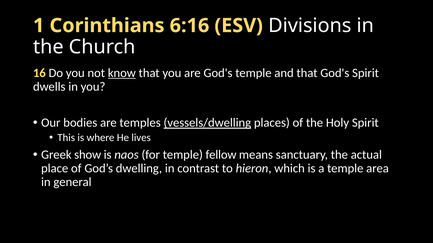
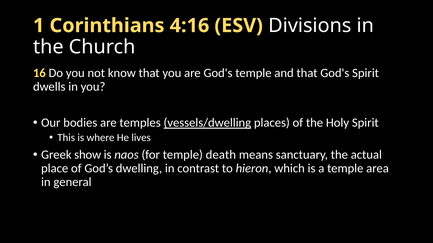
6:16: 6:16 -> 4:16
know underline: present -> none
fellow: fellow -> death
